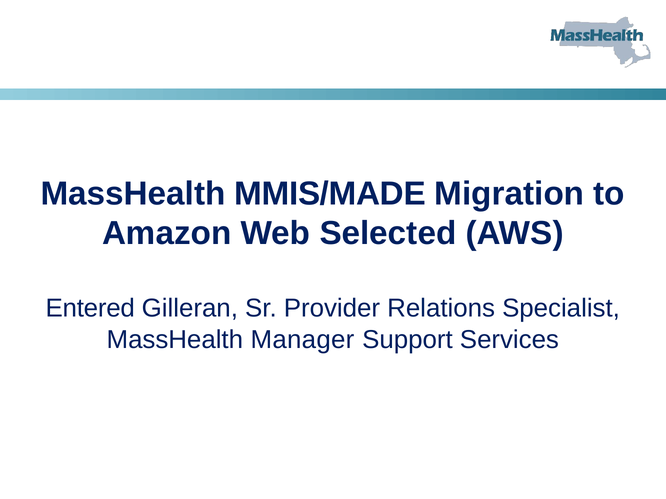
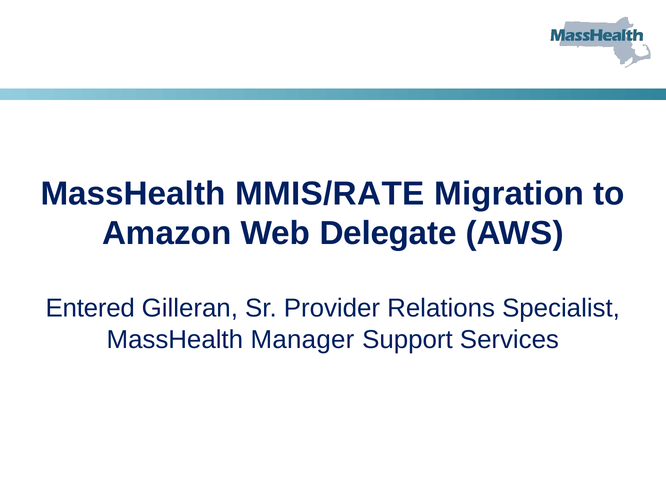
MMIS/MADE: MMIS/MADE -> MMIS/RATE
Selected: Selected -> Delegate
